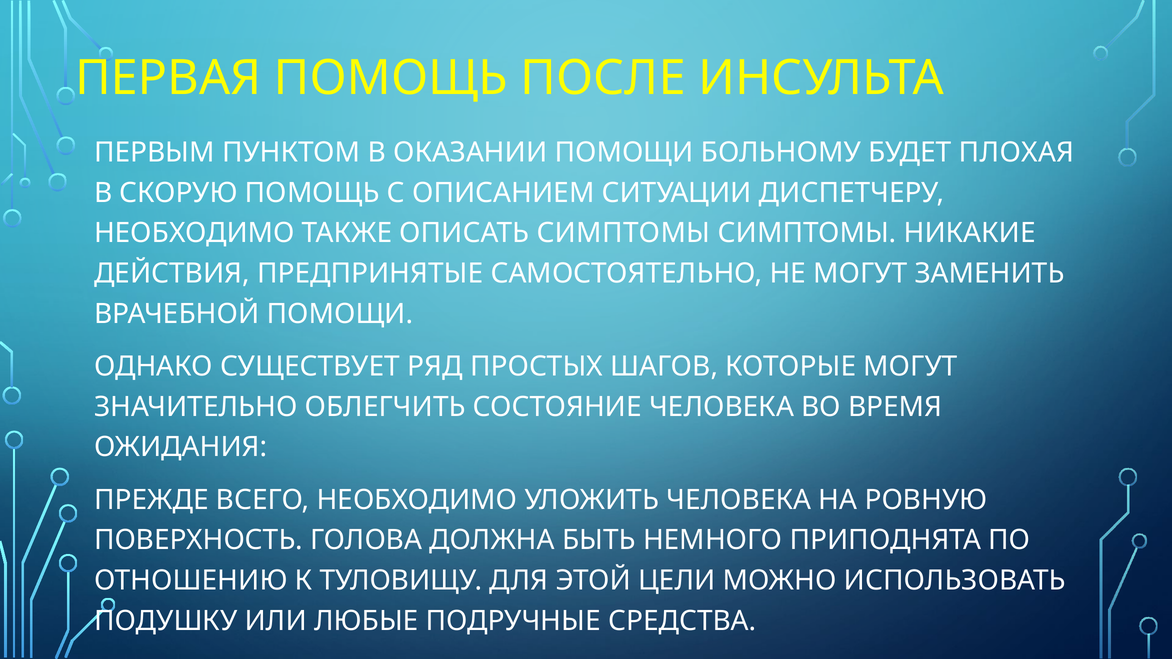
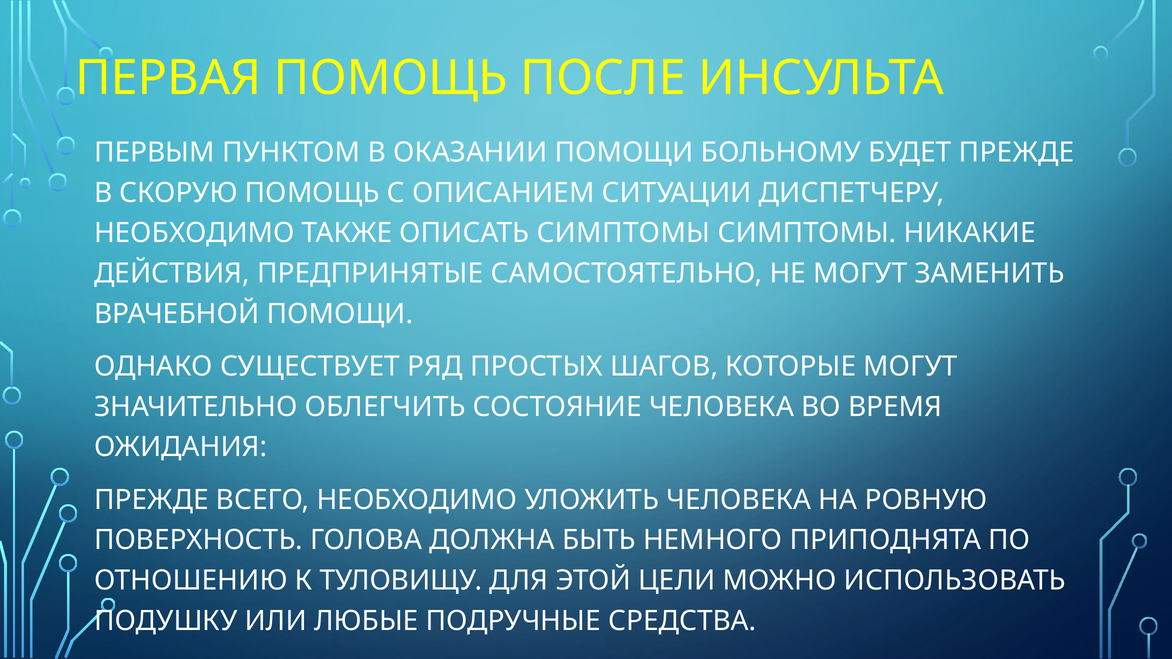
БУДЕТ ПЛОХАЯ: ПЛОХАЯ -> ПРЕЖДЕ
